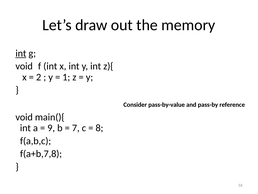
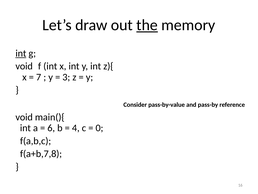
the underline: none -> present
2: 2 -> 7
1: 1 -> 3
9: 9 -> 6
7: 7 -> 4
8: 8 -> 0
